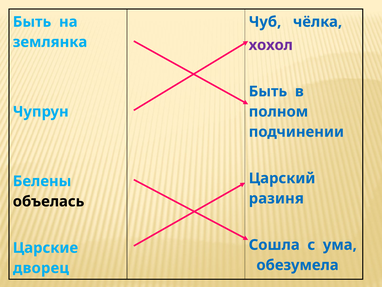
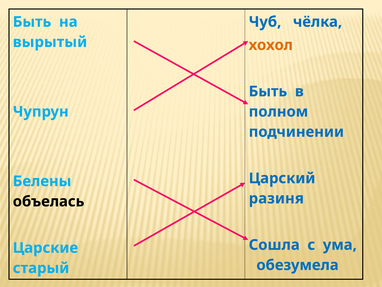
землянка: землянка -> вырытый
хохол colour: purple -> orange
дворец: дворец -> старый
